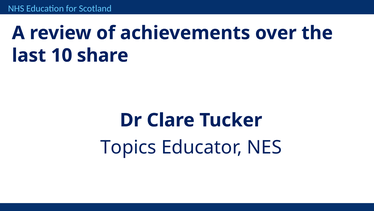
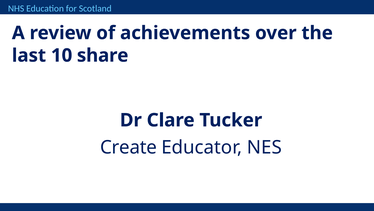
Topics: Topics -> Create
